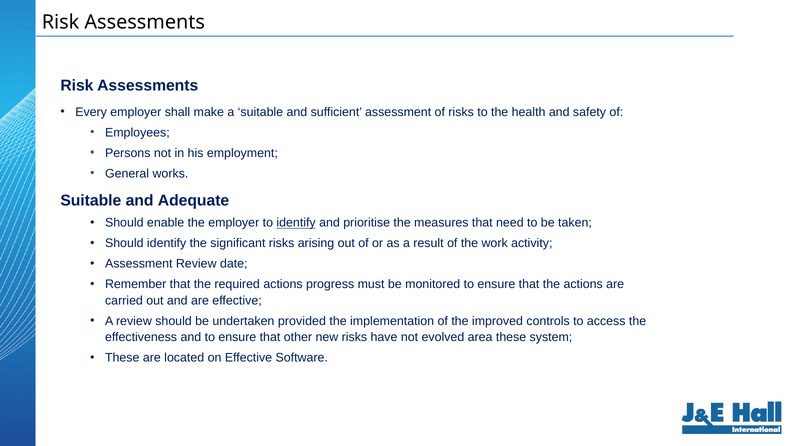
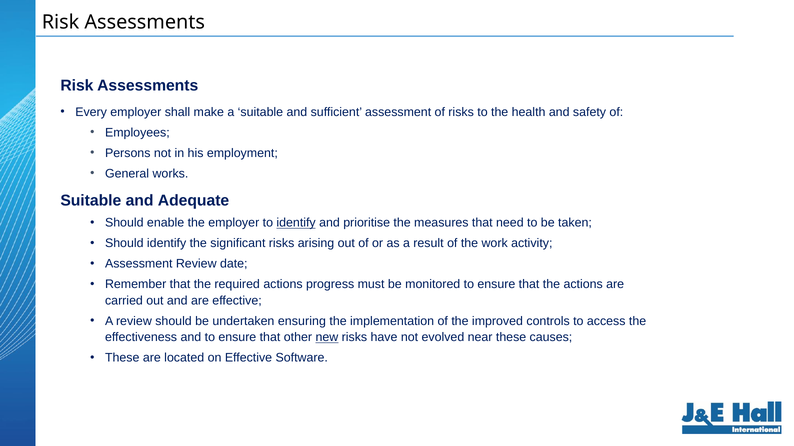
provided: provided -> ensuring
new underline: none -> present
area: area -> near
system: system -> causes
